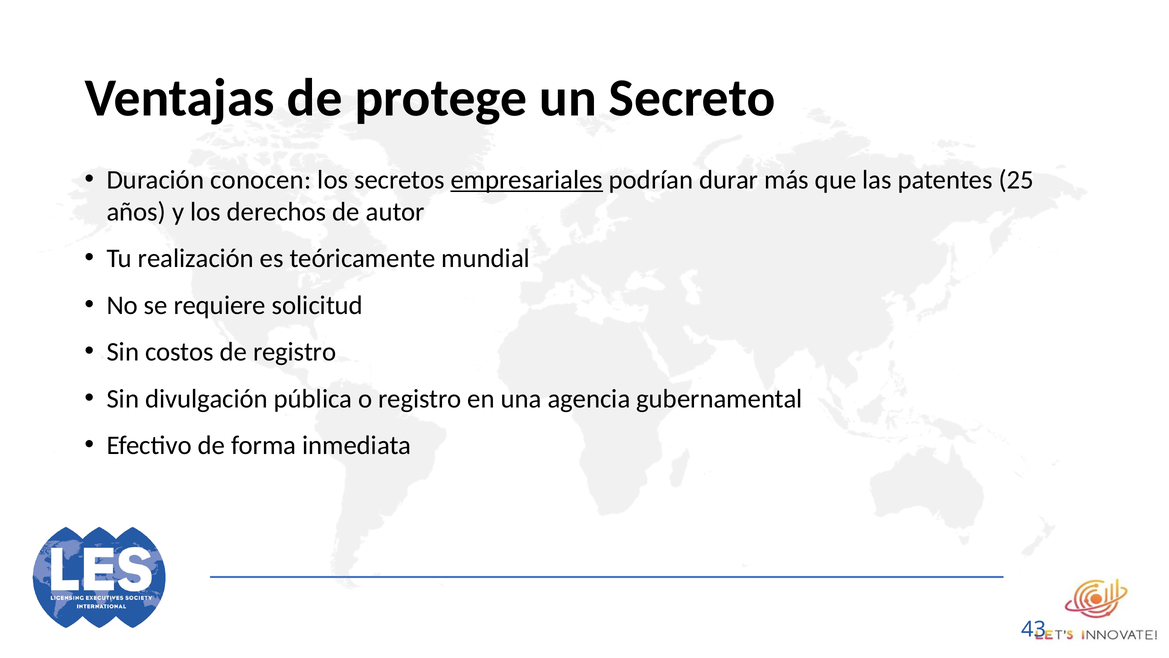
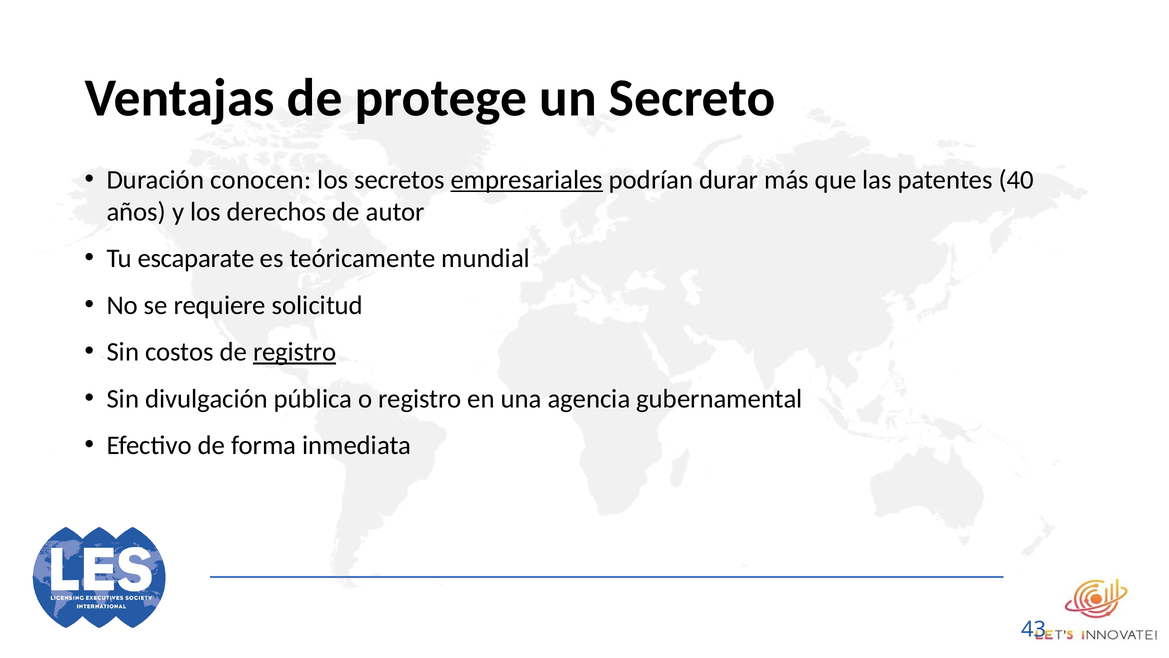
25: 25 -> 40
realización: realización -> escaparate
registro at (295, 352) underline: none -> present
